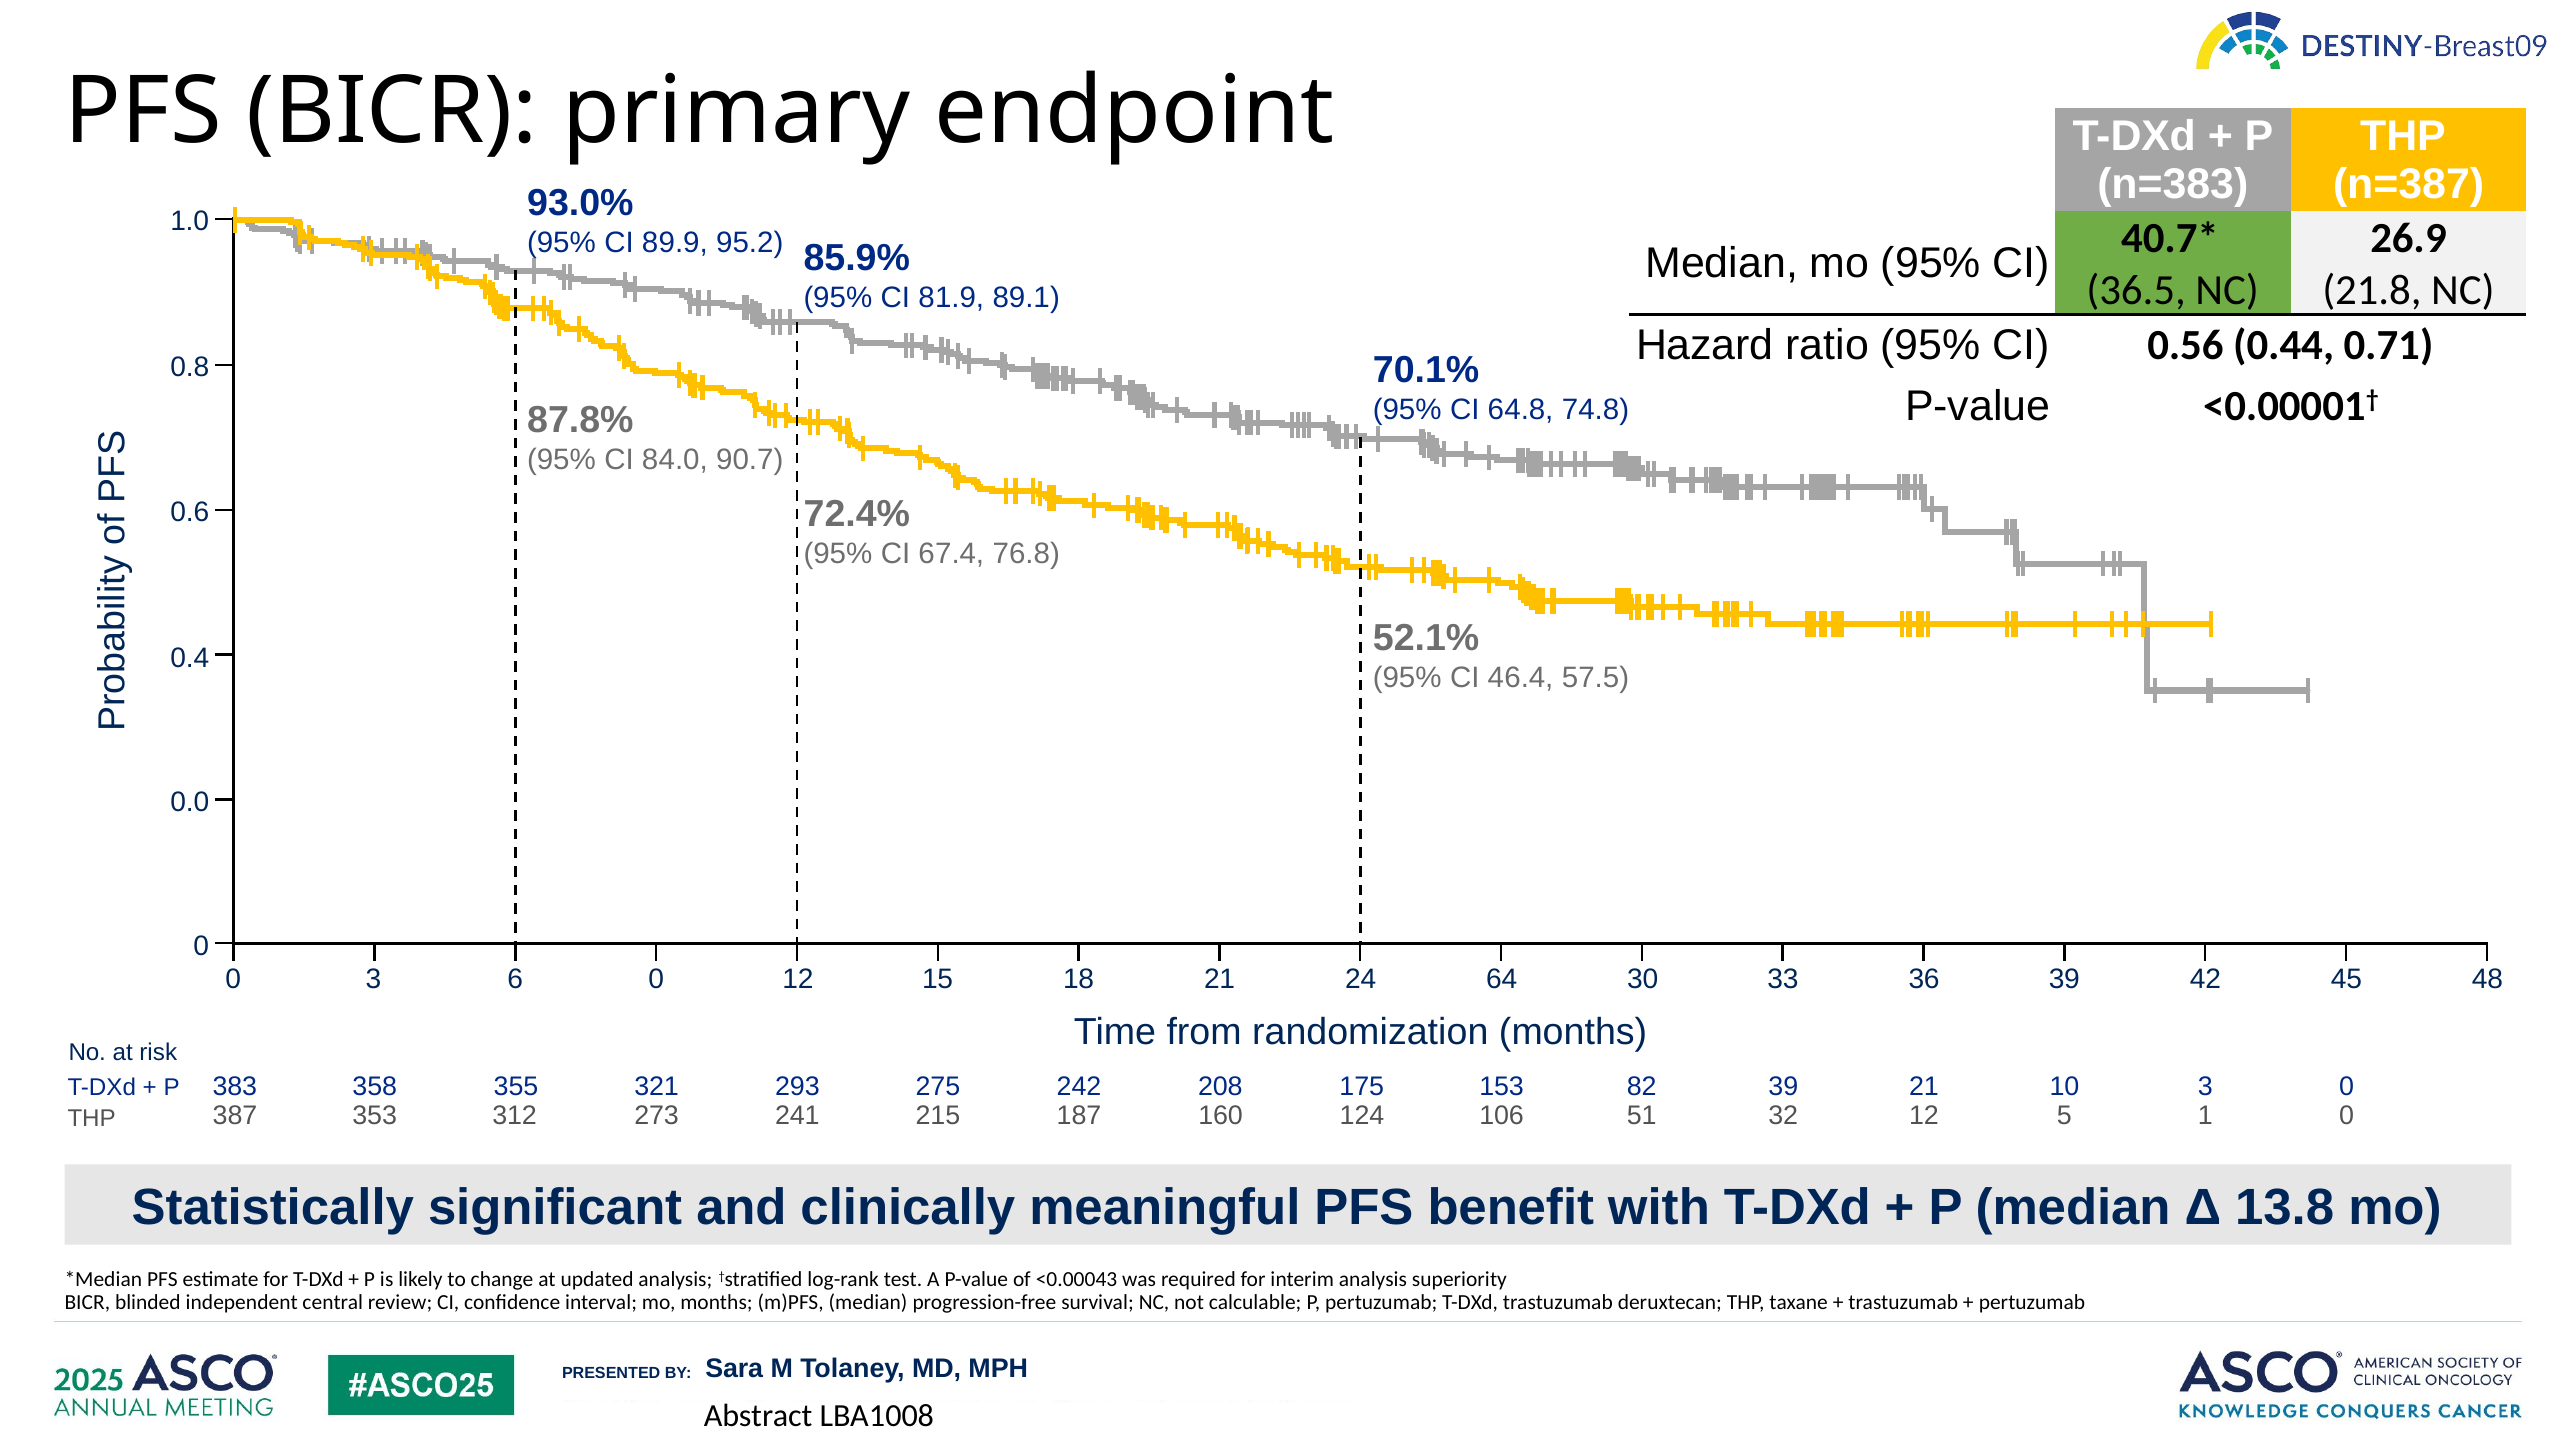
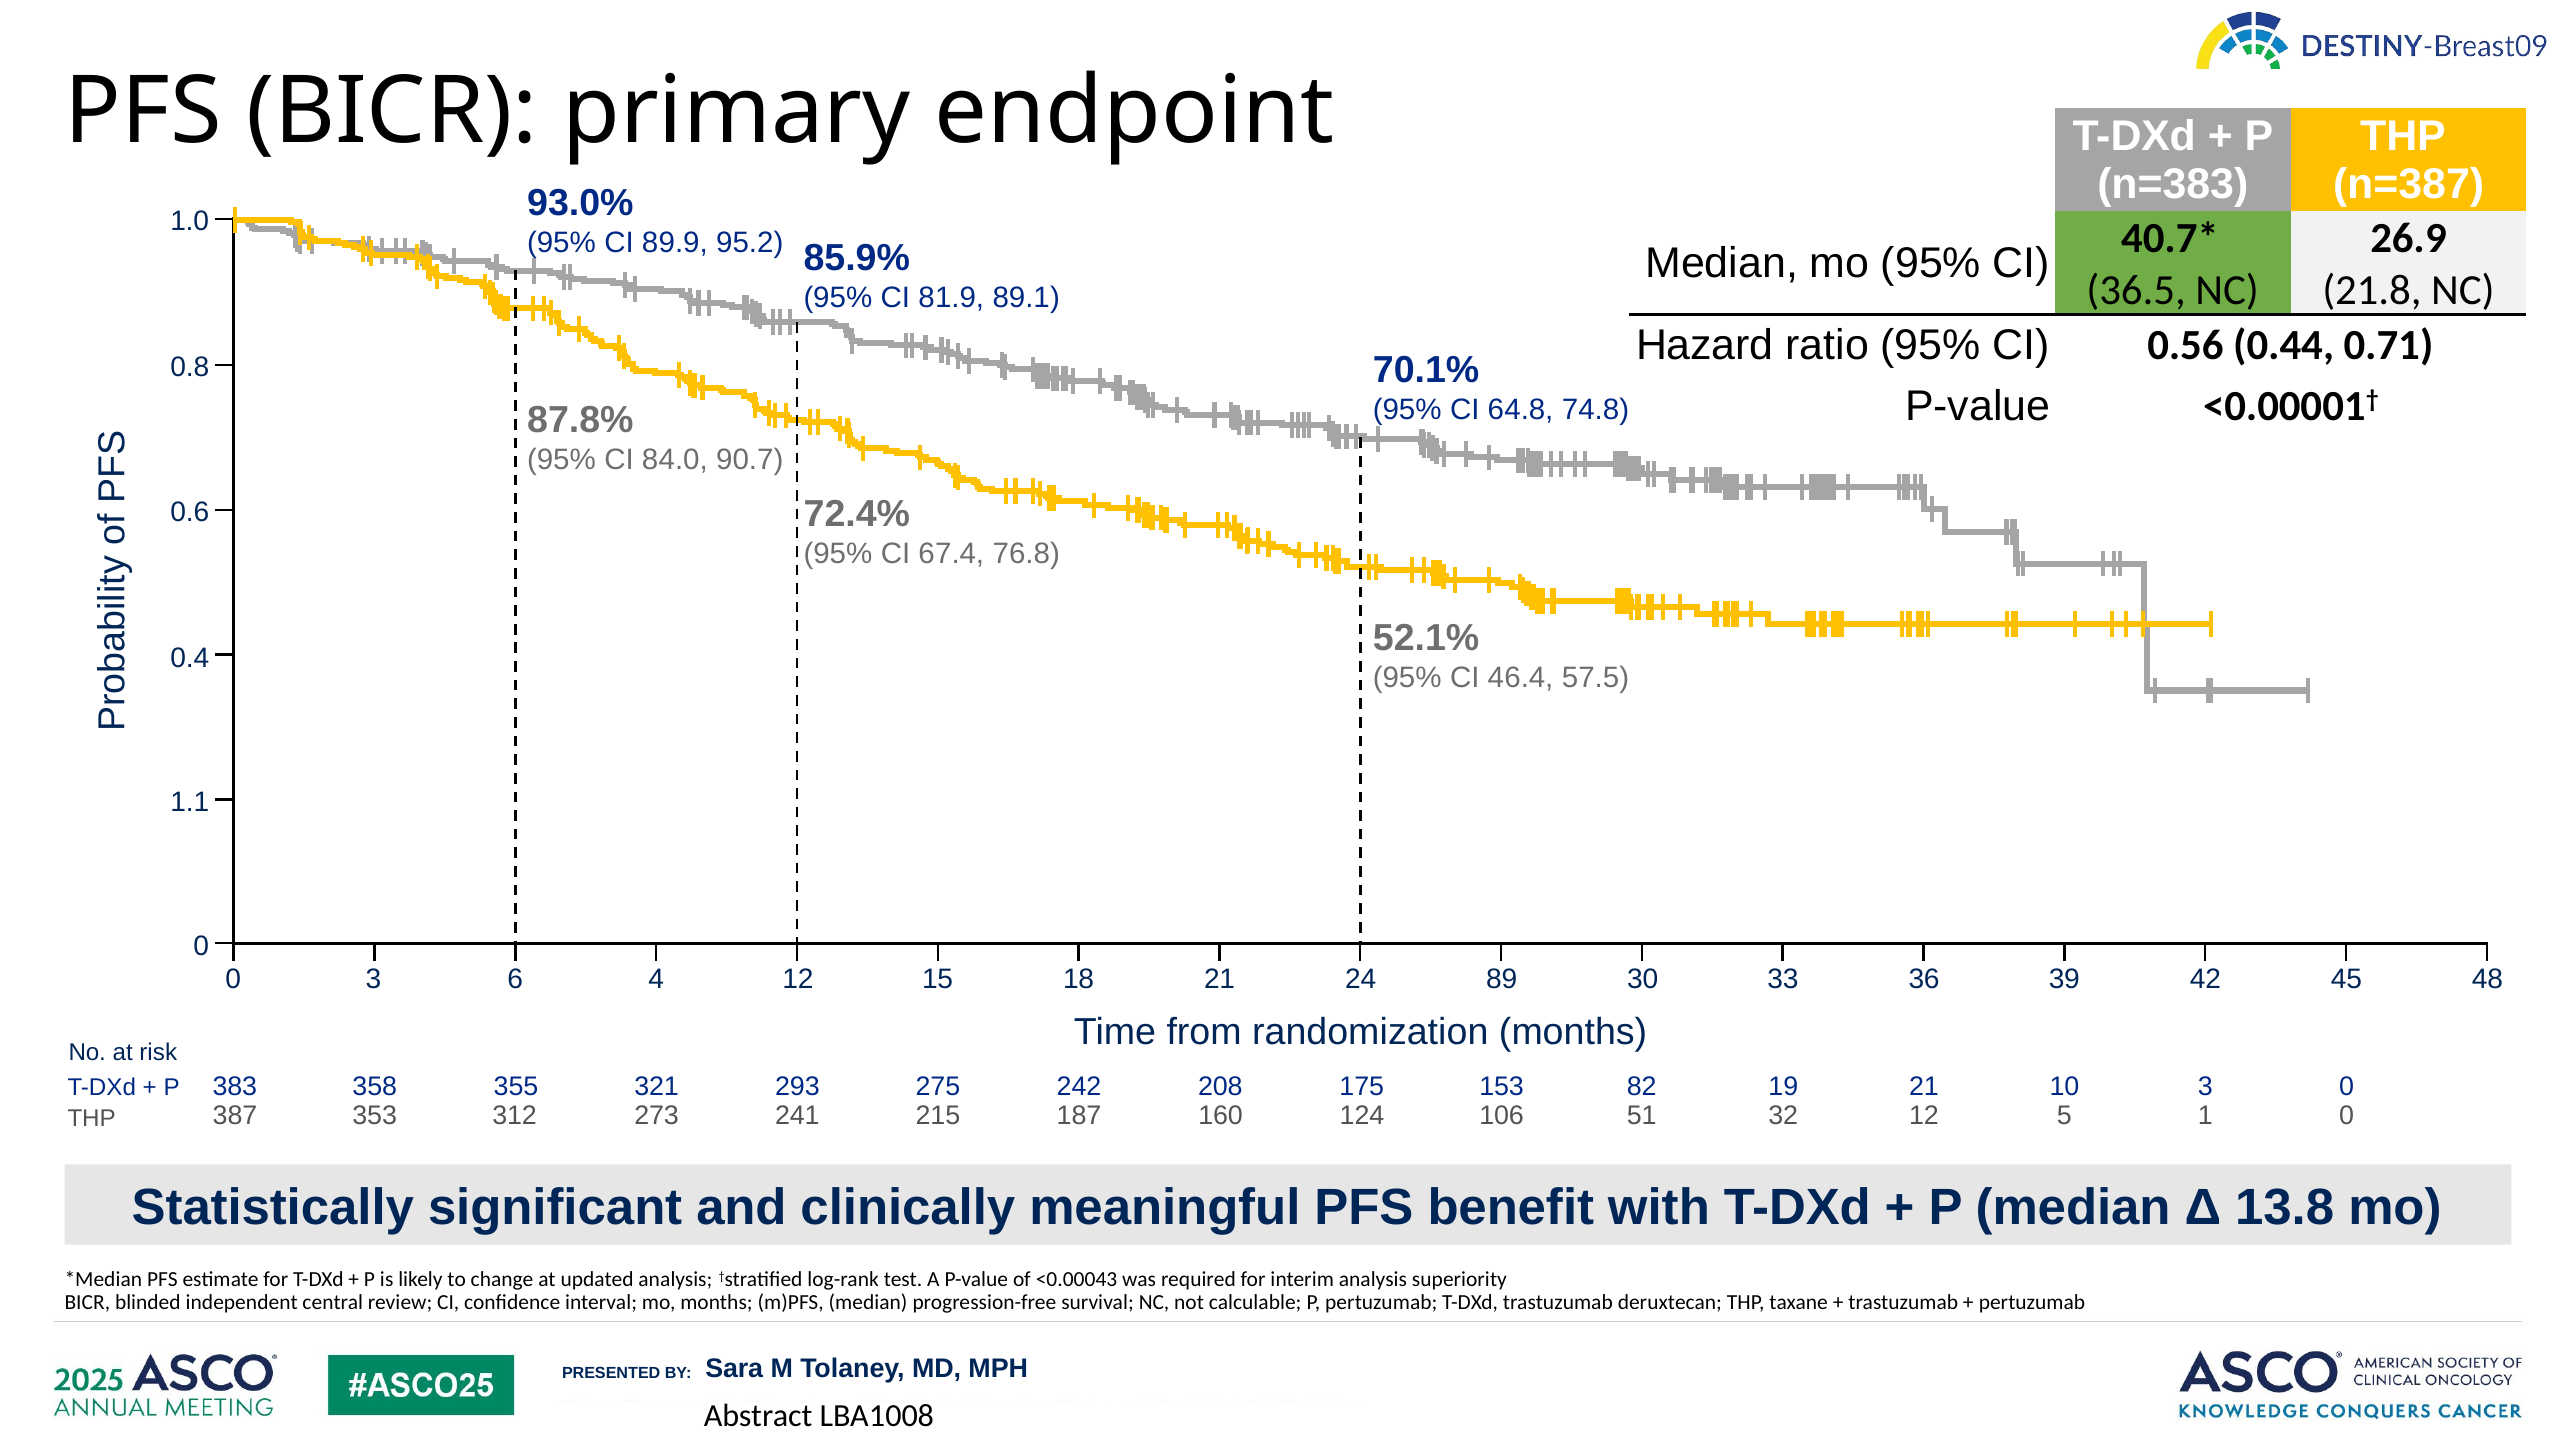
0.0: 0.0 -> 1.1
3 0: 0 -> 4
64: 64 -> 89
82 39: 39 -> 19
